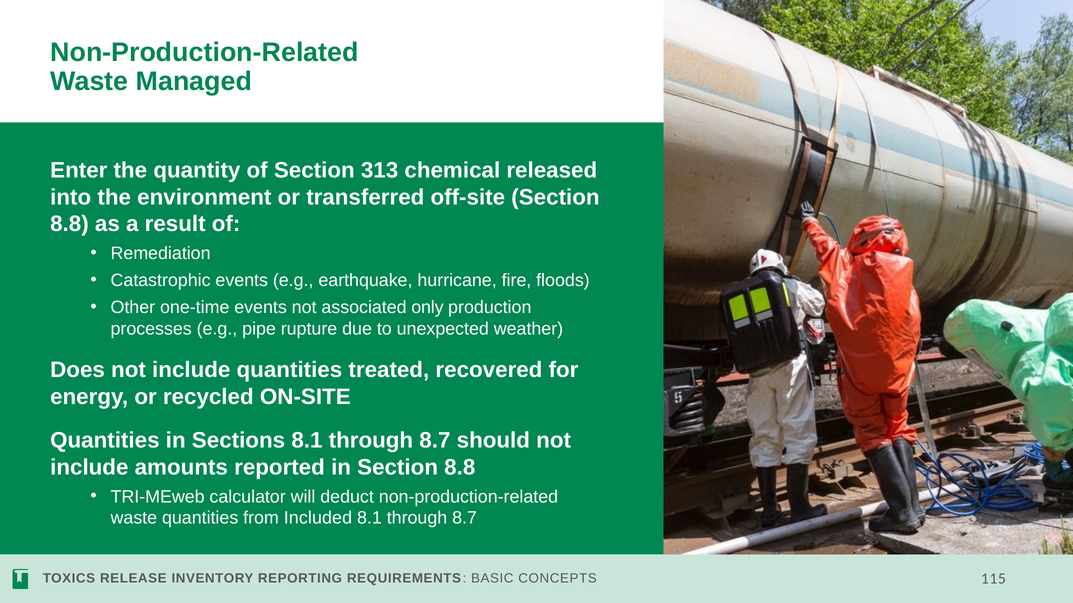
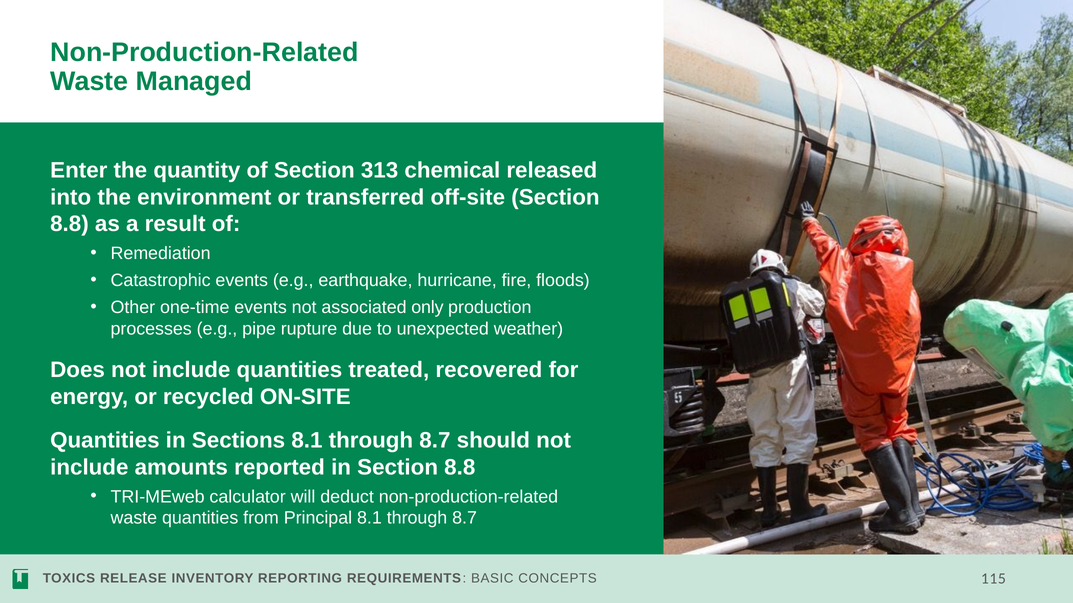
Included: Included -> Principal
